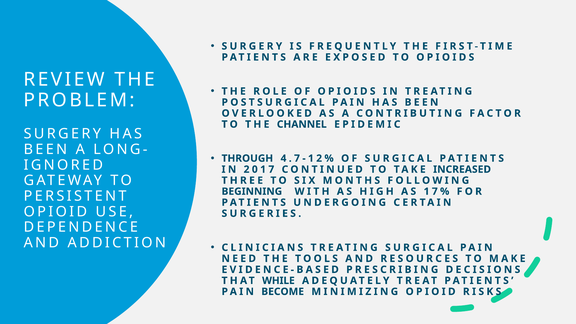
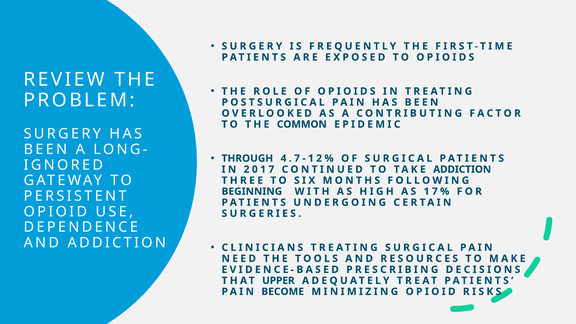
CHANNEL: CHANNEL -> COMMON
TAKE INCREASED: INCREASED -> ADDICTION
WHILE: WHILE -> UPPER
